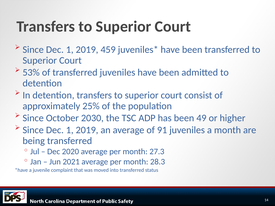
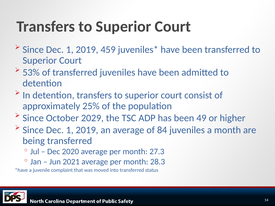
2030: 2030 -> 2029
91: 91 -> 84
